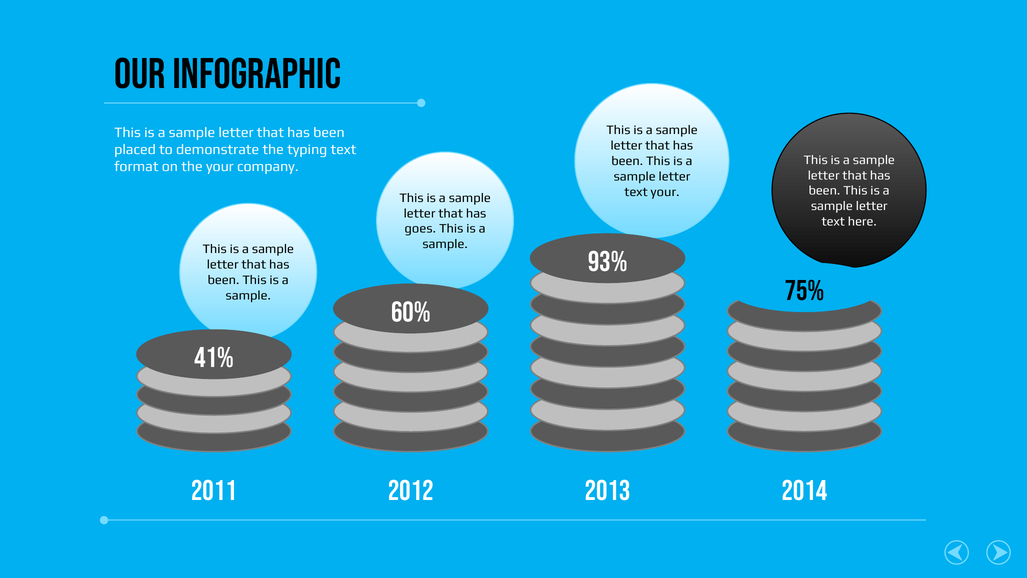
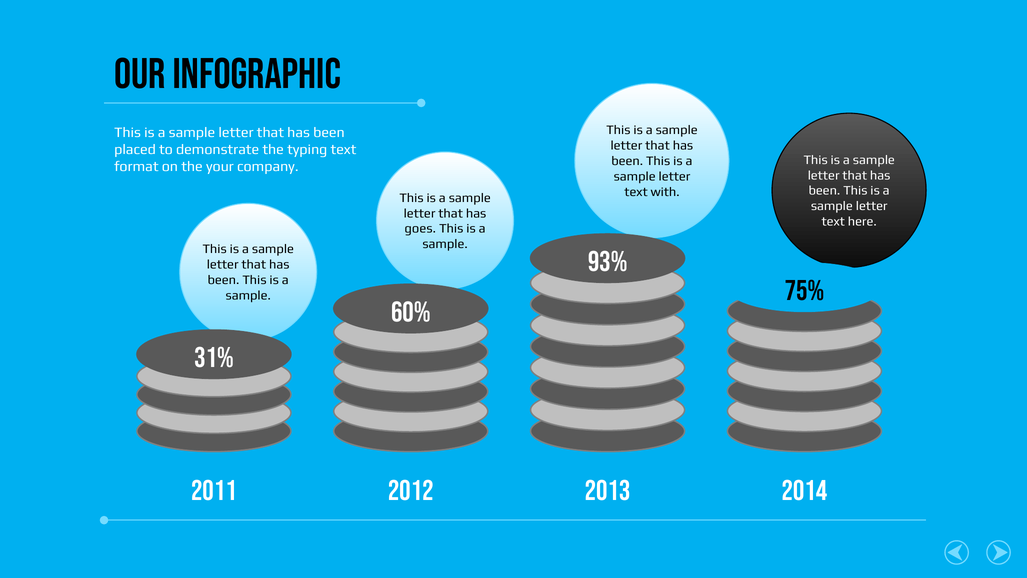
text your: your -> with
41%: 41% -> 31%
